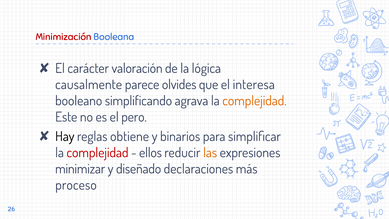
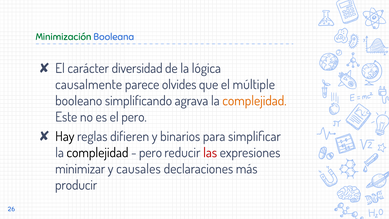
Minimización colour: red -> green
valoración: valoración -> diversidad
interesa: interesa -> múltiple
obtiene: obtiene -> difieren
complejidad at (97, 153) colour: red -> black
ellos at (150, 153): ellos -> pero
las colour: orange -> red
diseñado: diseñado -> causales
proceso: proceso -> producir
